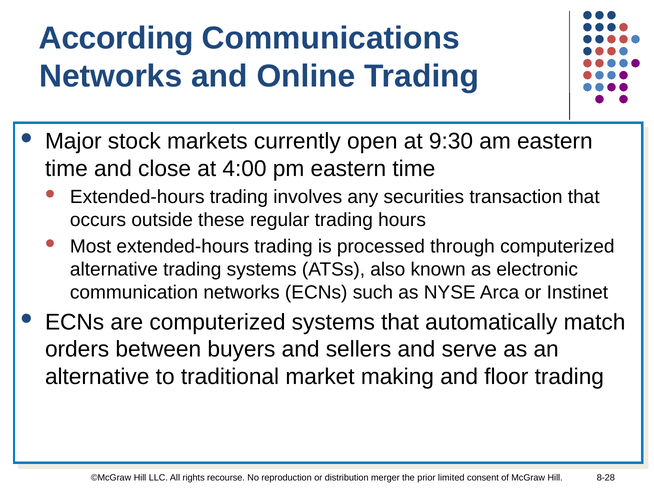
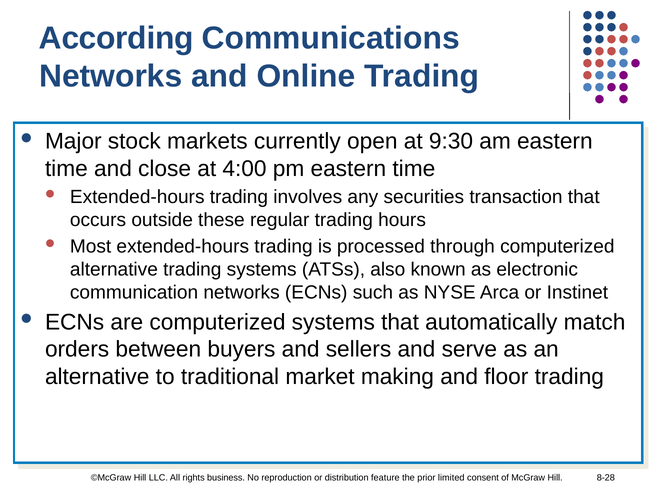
recourse: recourse -> business
merger: merger -> feature
